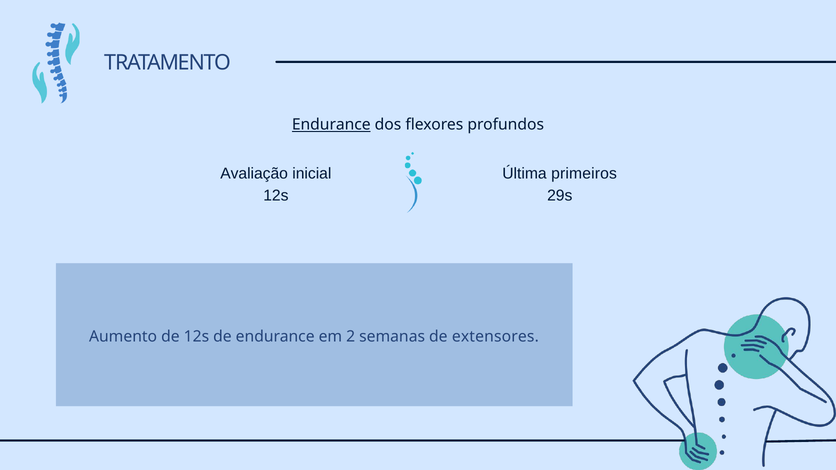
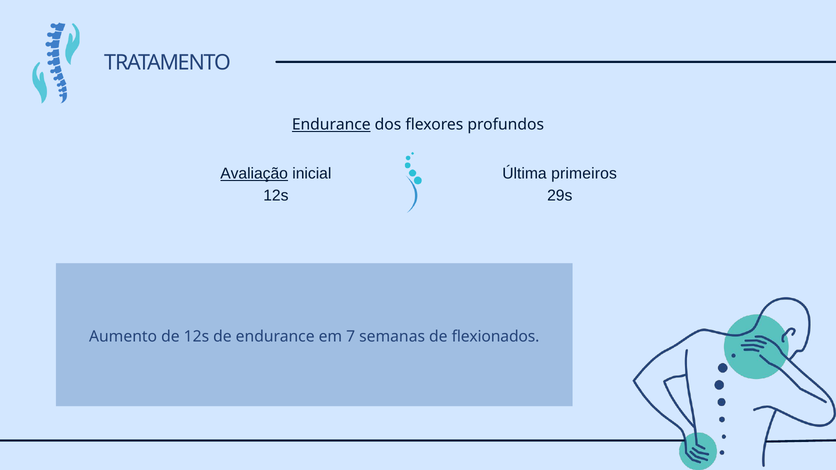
Avaliação underline: none -> present
2: 2 -> 7
extensores: extensores -> flexionados
